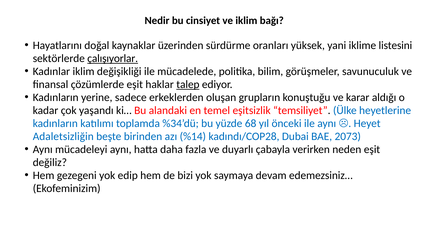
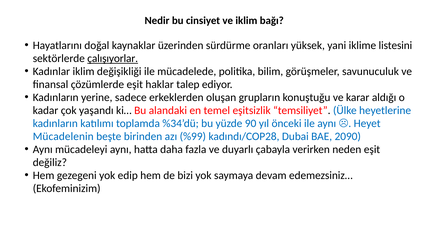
talep underline: present -> none
68: 68 -> 90
Adaletsizliğin: Adaletsizliğin -> Mücadelenin
%14: %14 -> %99
2073: 2073 -> 2090
